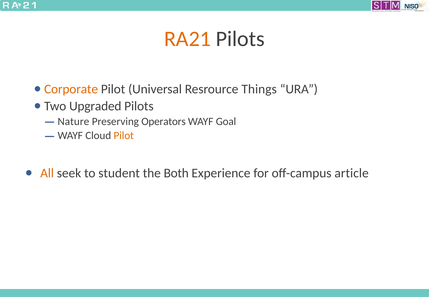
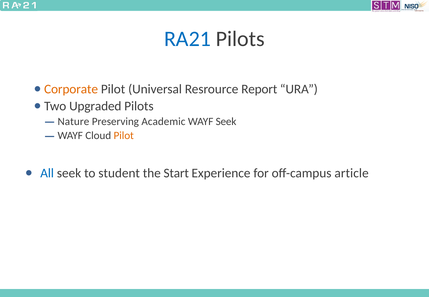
RA21 colour: orange -> blue
Things: Things -> Report
Operators: Operators -> Academic
WAYF Goal: Goal -> Seek
All colour: orange -> blue
Both: Both -> Start
